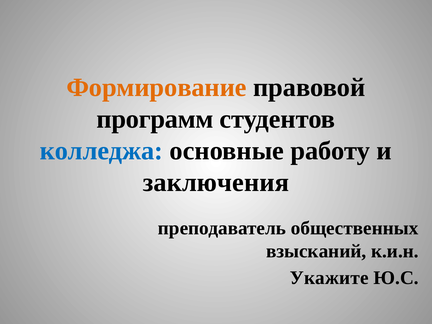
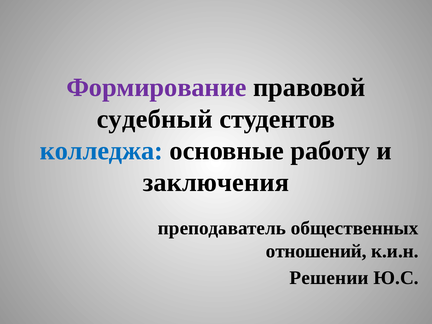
Формирование colour: orange -> purple
программ: программ -> судебный
взысканий: взысканий -> отношений
Укажите: Укажите -> Решении
